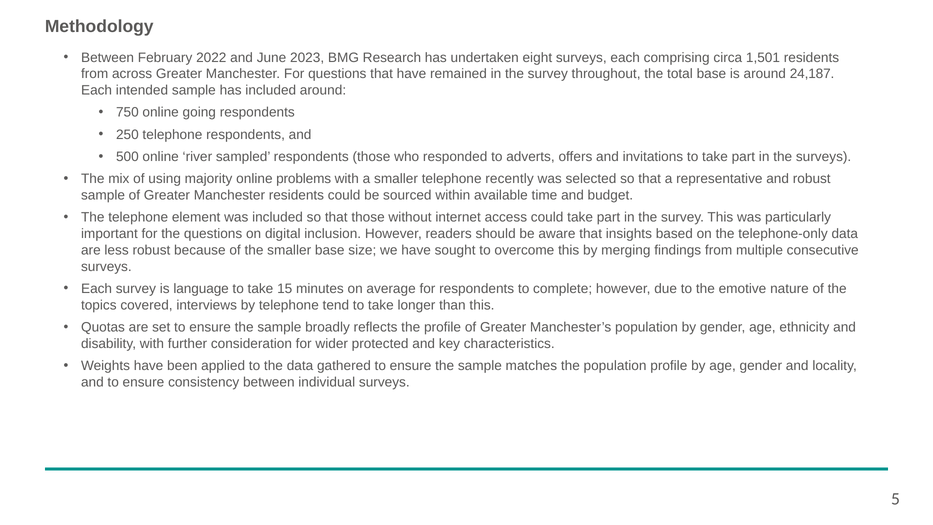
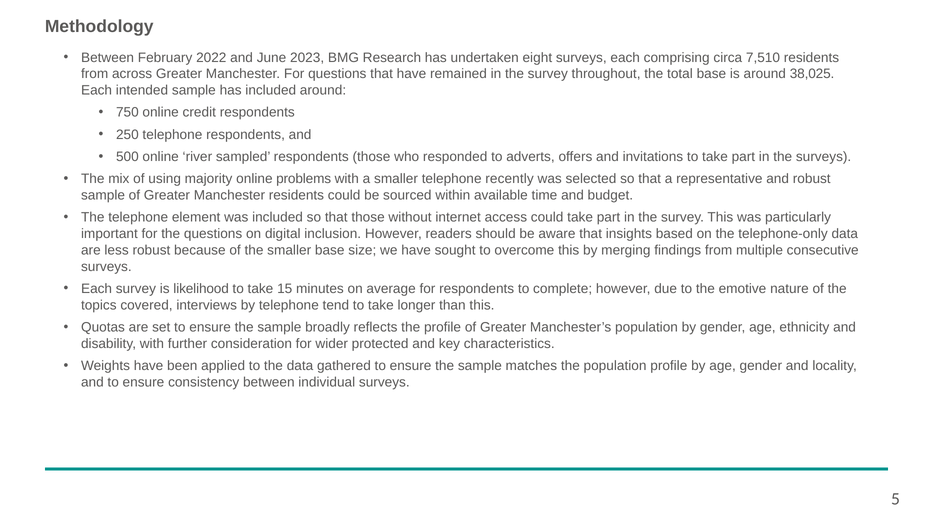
1,501: 1,501 -> 7,510
24,187: 24,187 -> 38,025
going: going -> credit
language: language -> likelihood
